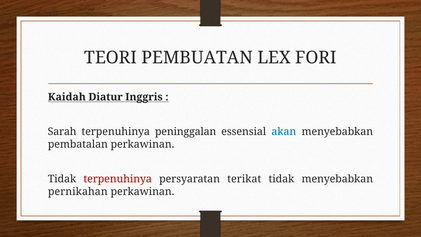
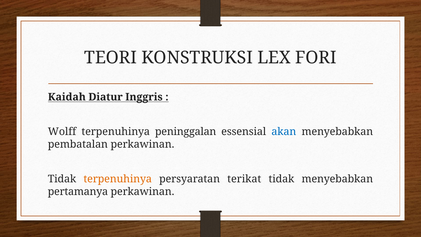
PEMBUATAN: PEMBUATAN -> KONSTRUKSI
Sarah: Sarah -> Wolff
terpenuhinya at (118, 179) colour: red -> orange
pernikahan: pernikahan -> pertamanya
